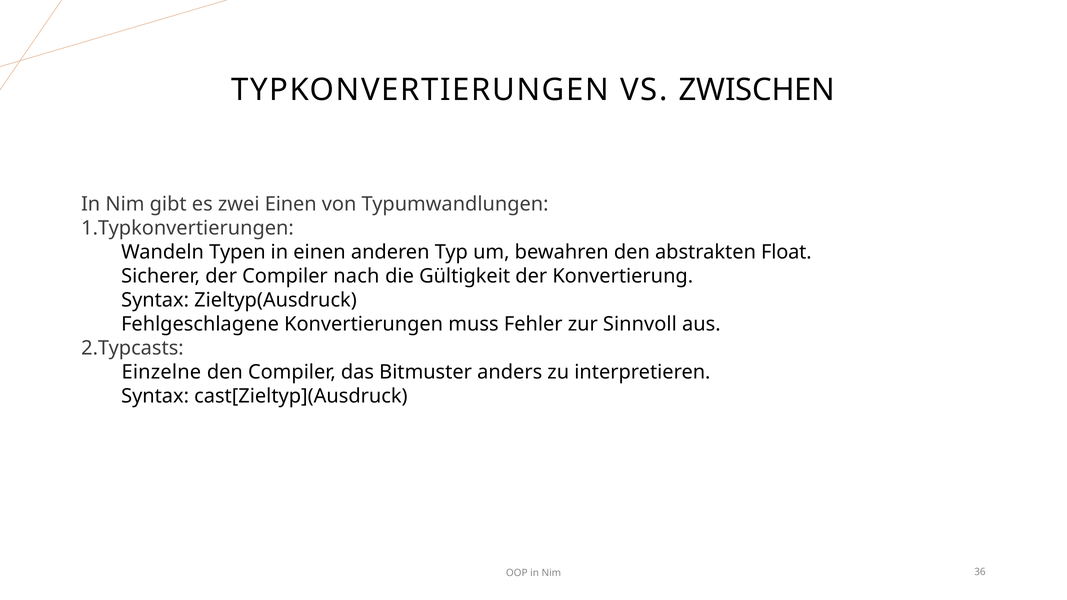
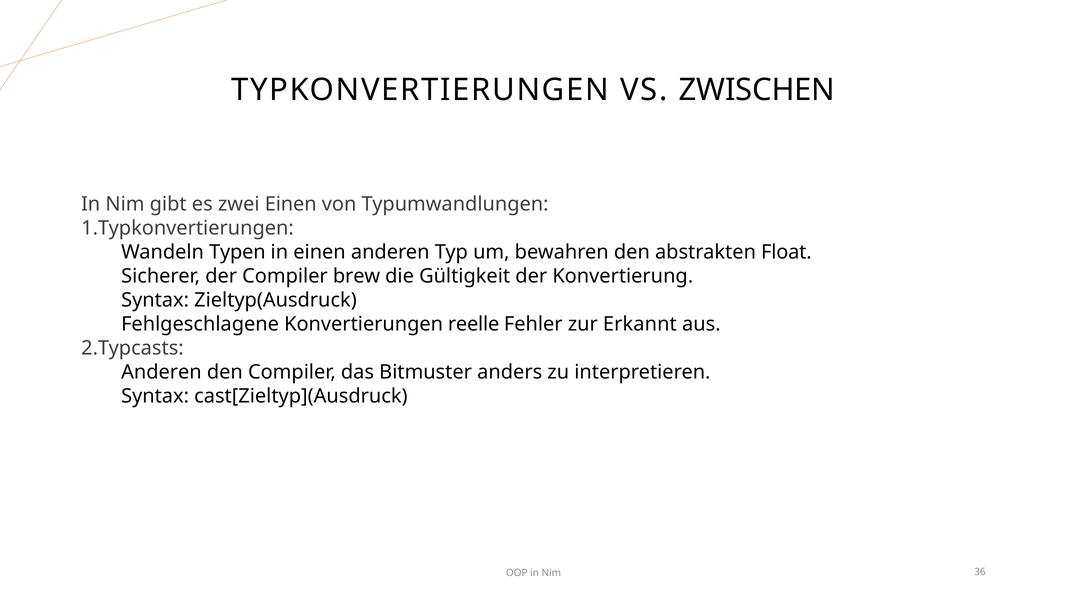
nach: nach -> brew
muss: muss -> reelle
Sinnvoll: Sinnvoll -> Erkannt
Einzelne at (161, 372): Einzelne -> Anderen
